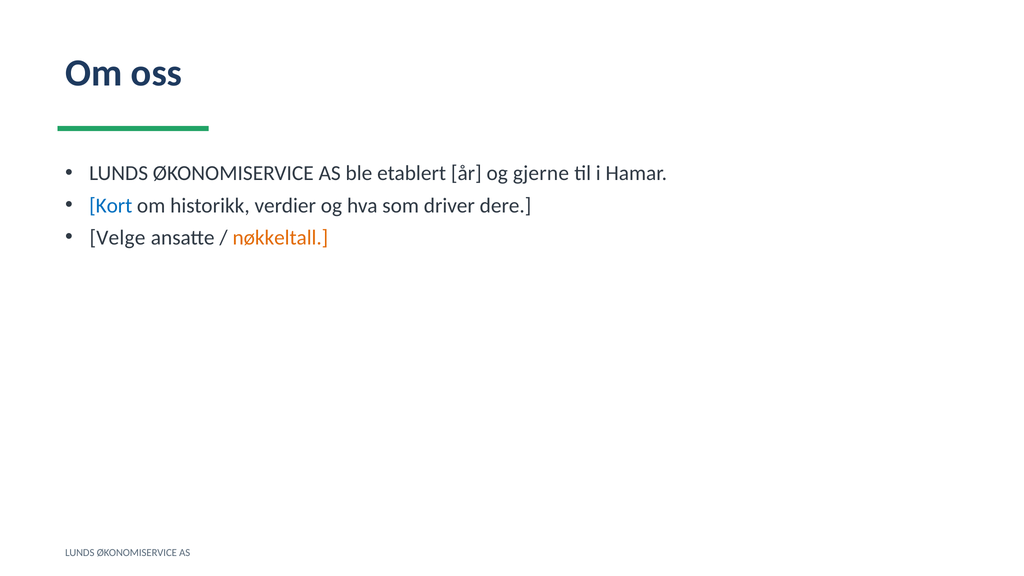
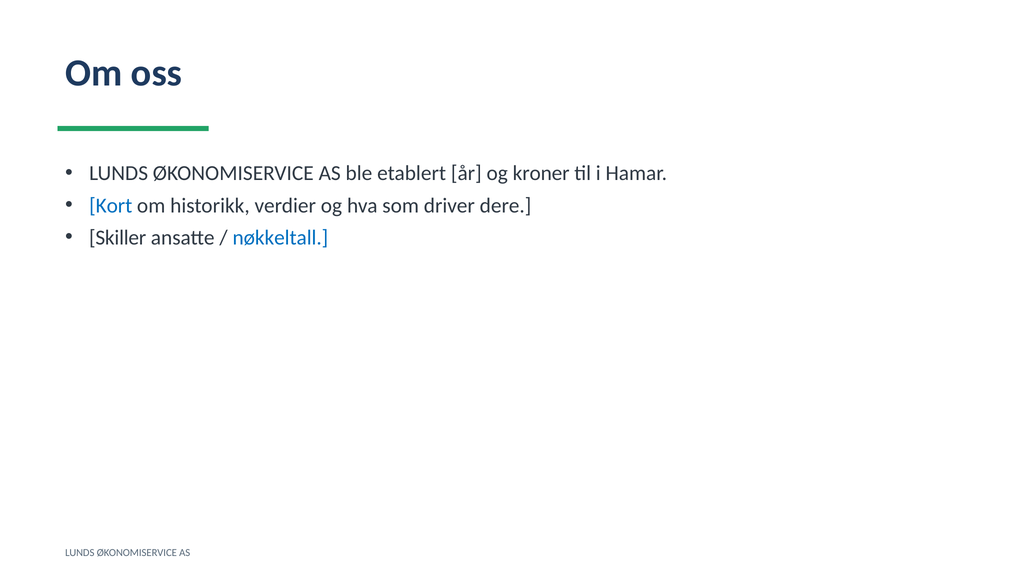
gjerne: gjerne -> kroner
Velge: Velge -> Skiller
nøkkeltall colour: orange -> blue
